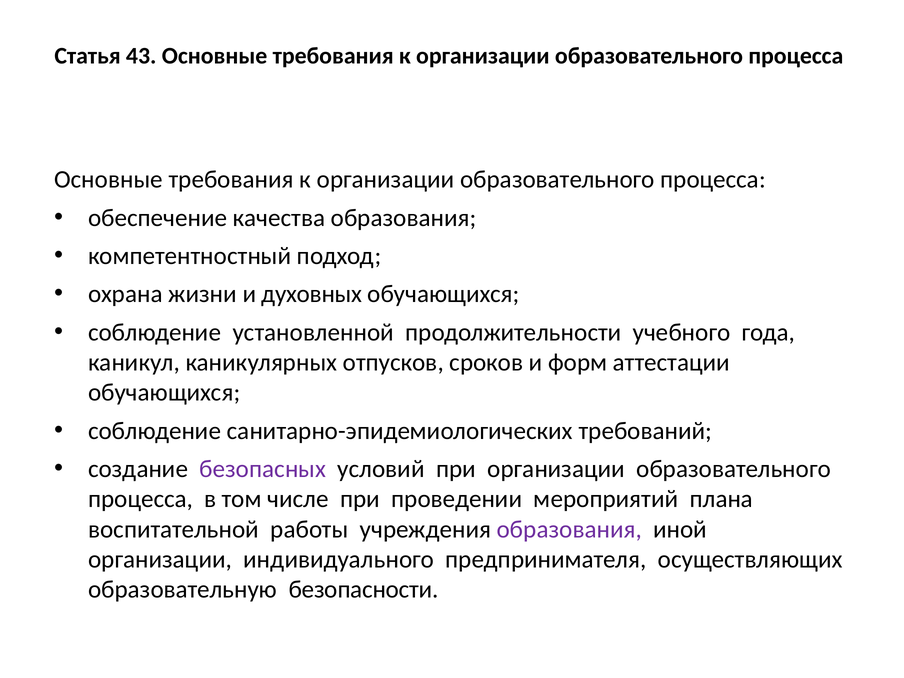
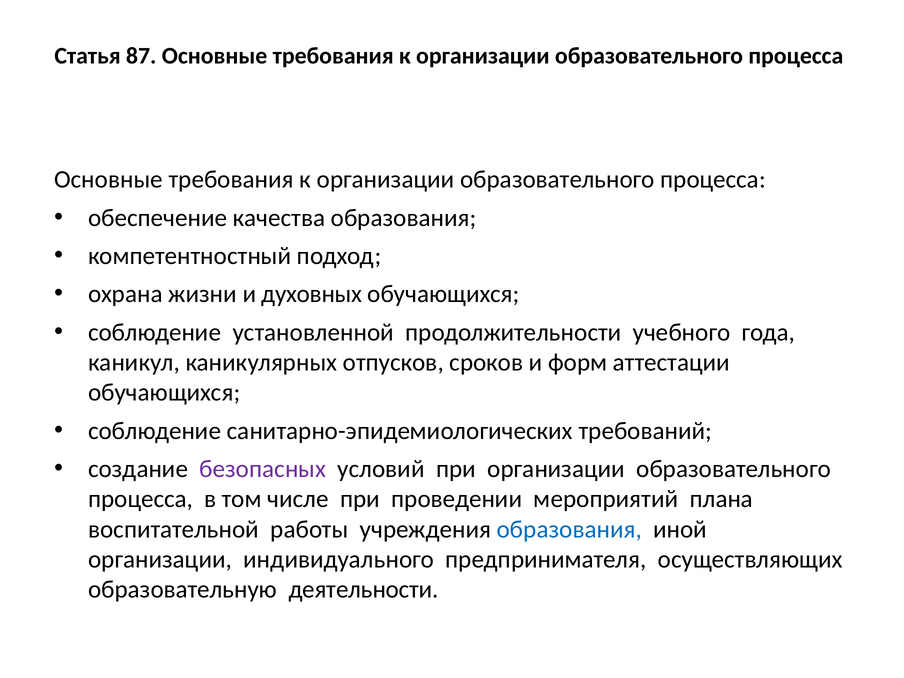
43: 43 -> 87
образования at (569, 529) colour: purple -> blue
безопасности: безопасности -> деятельности
